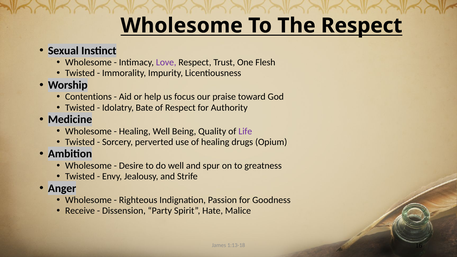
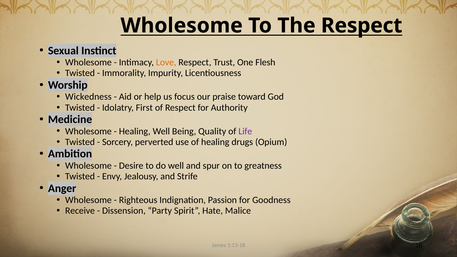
Love colour: purple -> orange
Contentions: Contentions -> Wickedness
Bate: Bate -> First
